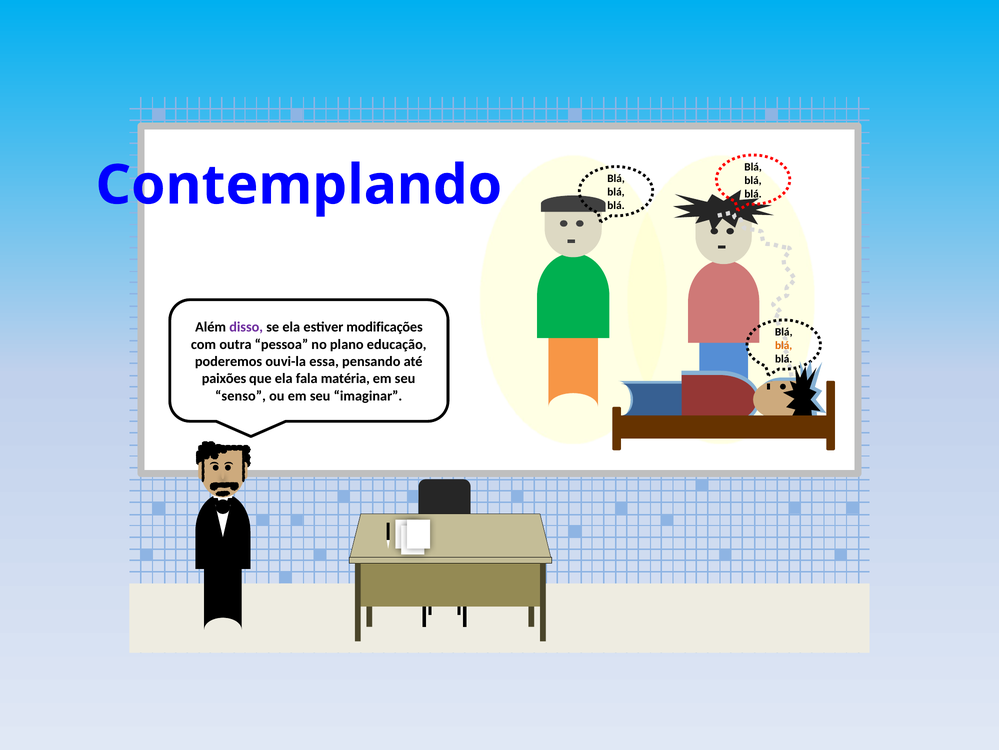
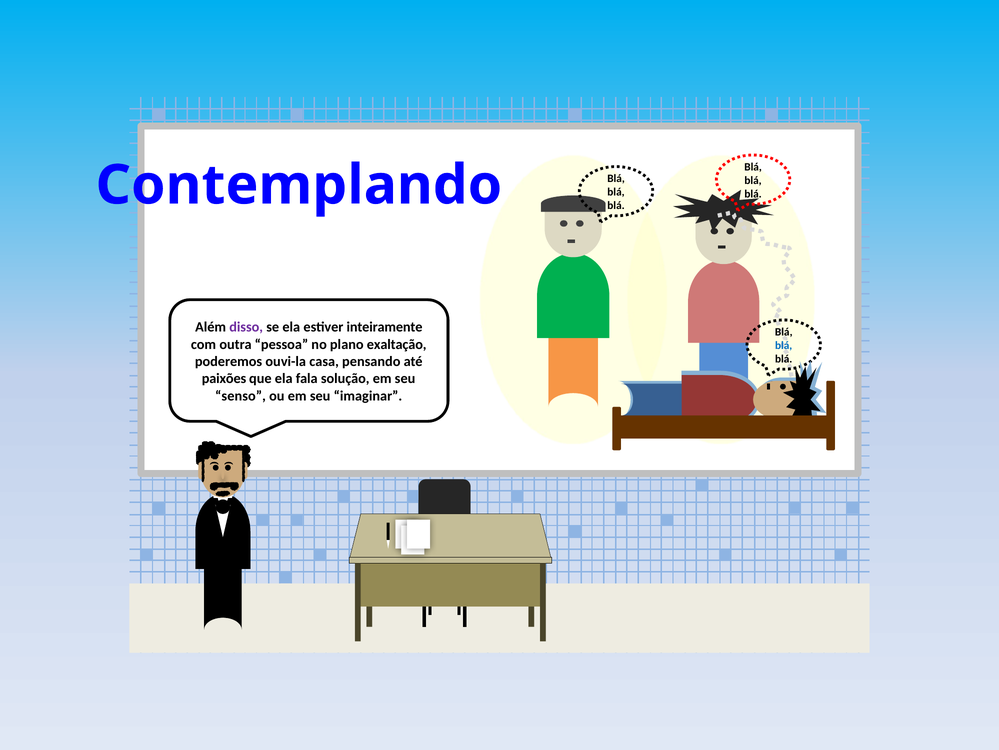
modificações: modificações -> inteiramente
educação: educação -> exaltação
blá at (784, 345) colour: orange -> blue
essa: essa -> casa
matéria: matéria -> solução
